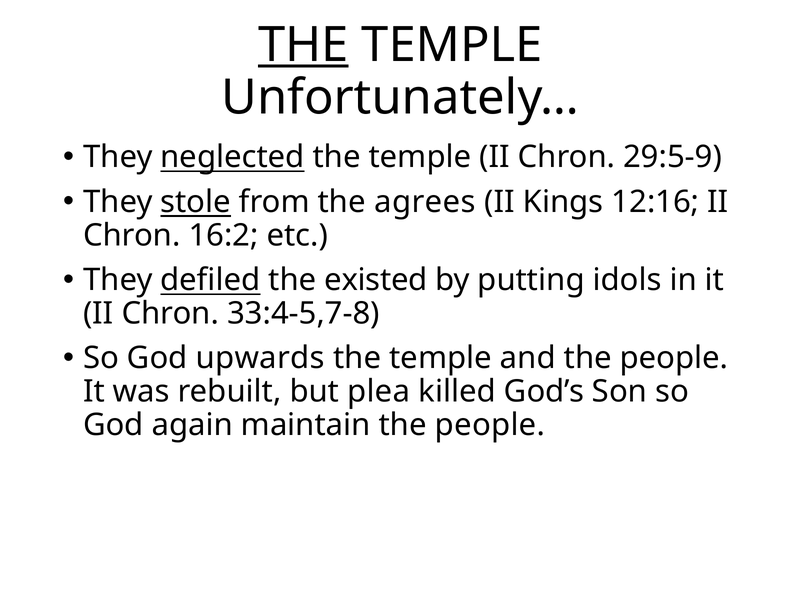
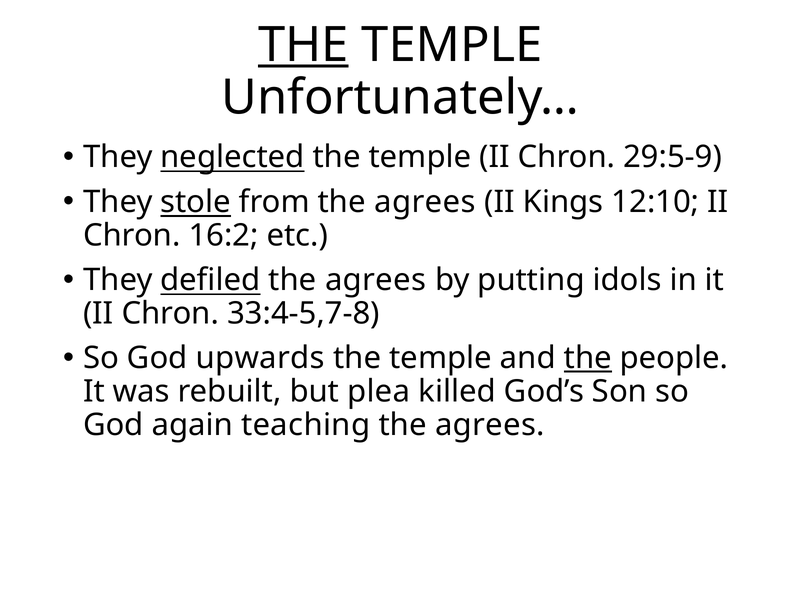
12:16: 12:16 -> 12:10
defiled the existed: existed -> agrees
the at (588, 359) underline: none -> present
maintain: maintain -> teaching
people at (490, 426): people -> agrees
